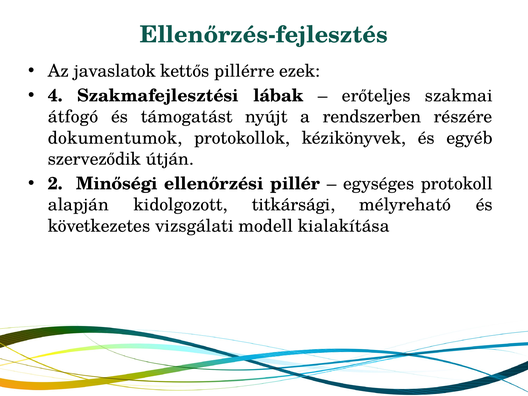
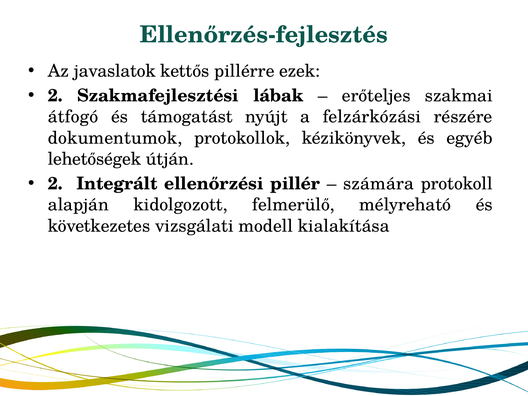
4 at (55, 96): 4 -> 2
rendszerben: rendszerben -> felzárkózási
szerveződik: szerveződik -> lehetőségek
Minőségi: Minőségi -> Integrált
egységes: egységes -> számára
titkársági: titkársági -> felmerülő
